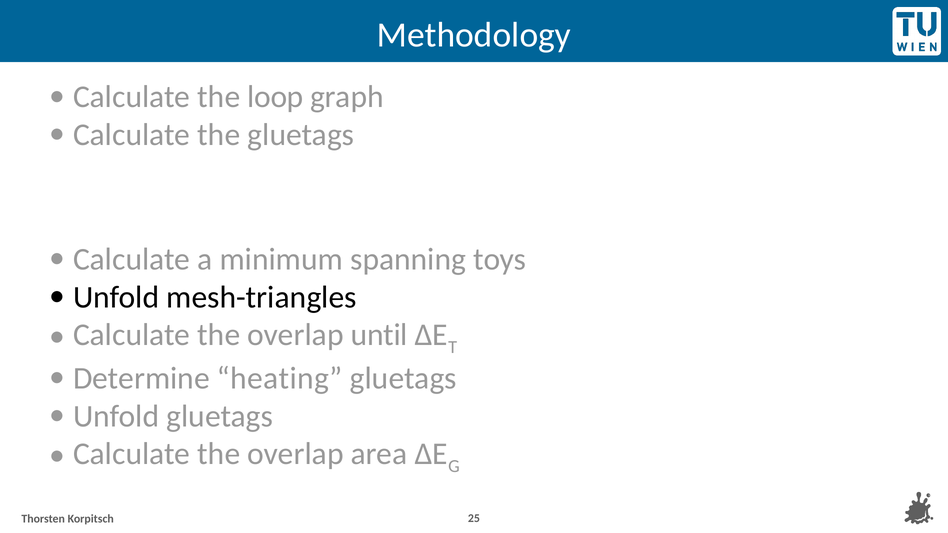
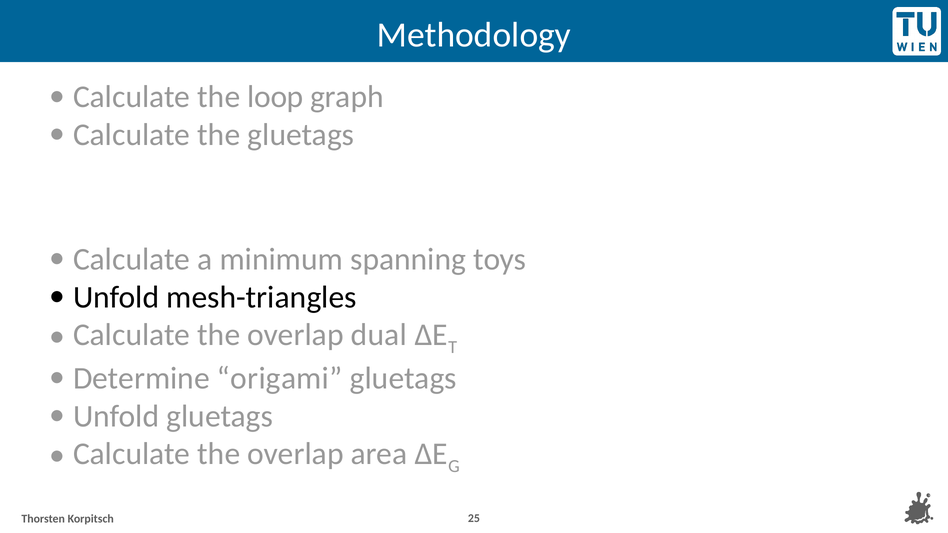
until: until -> dual
heating: heating -> origami
